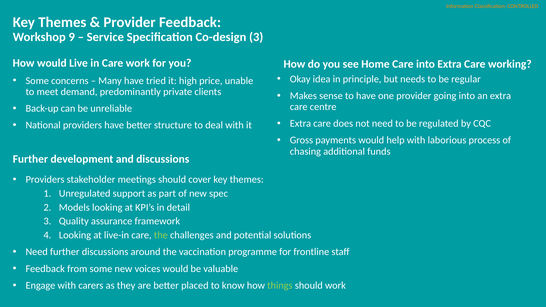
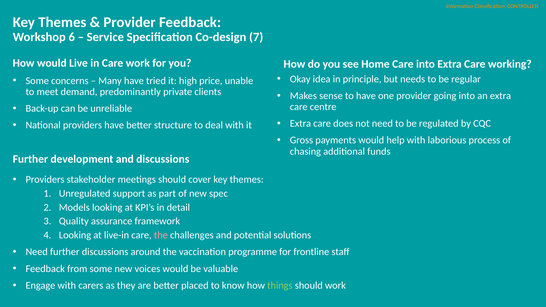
9: 9 -> 6
Co-design 3: 3 -> 7
the at (161, 235) colour: light green -> pink
